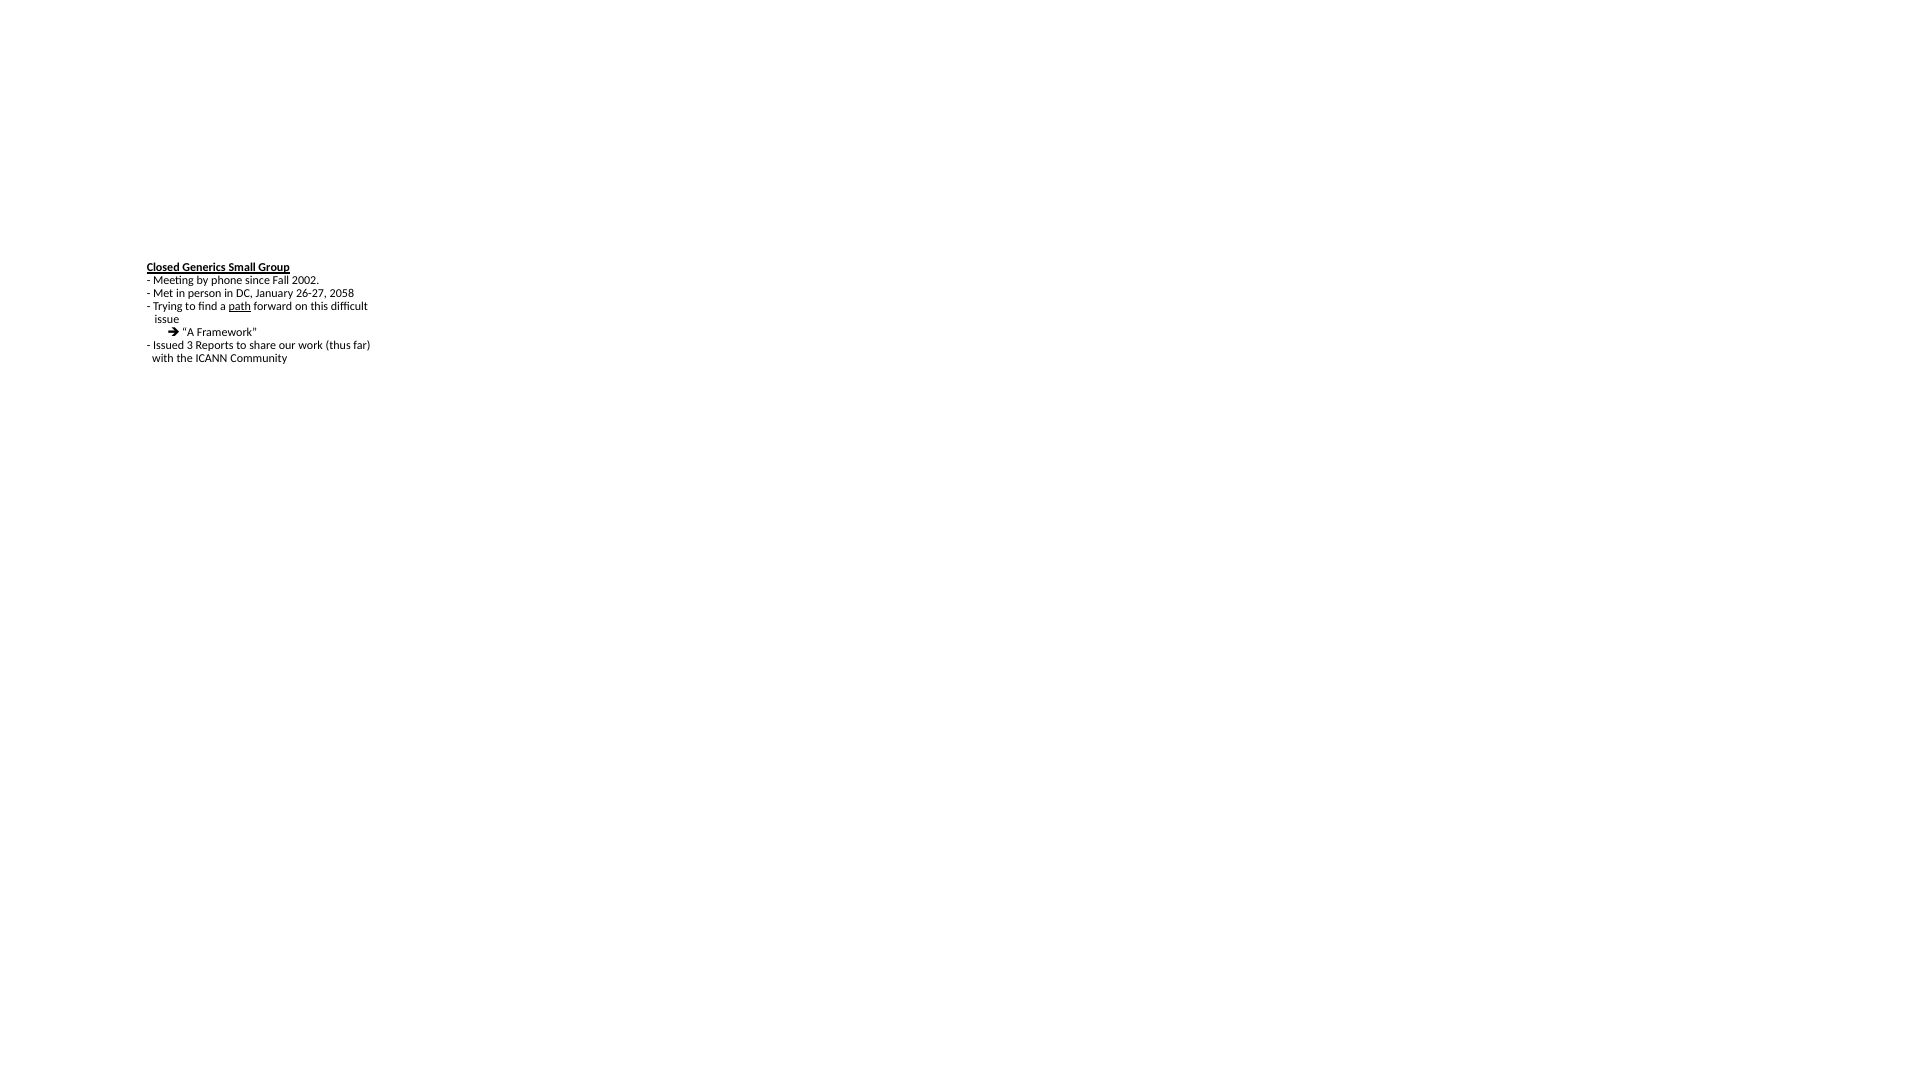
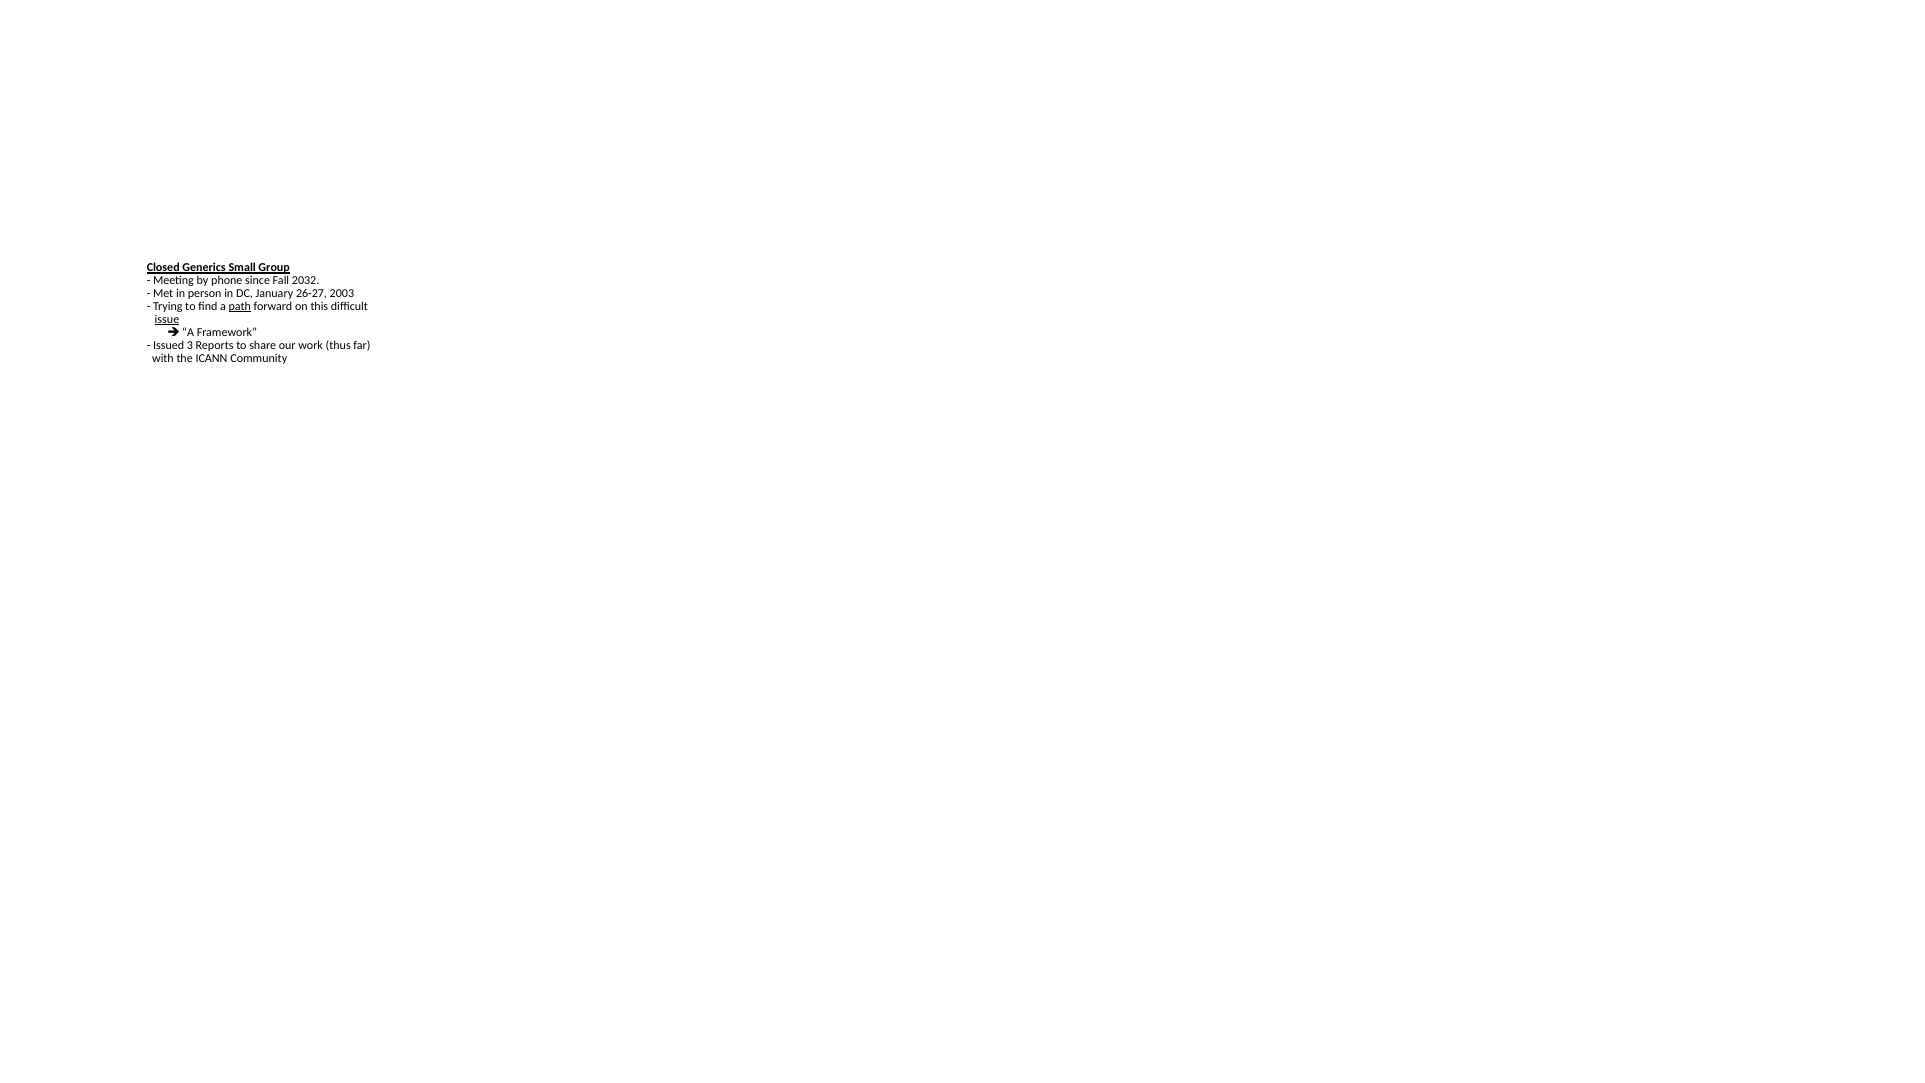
2002: 2002 -> 2032
2058: 2058 -> 2003
issue underline: none -> present
